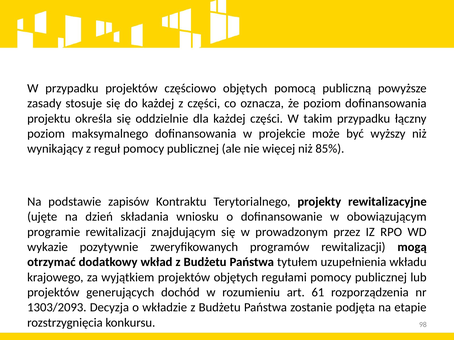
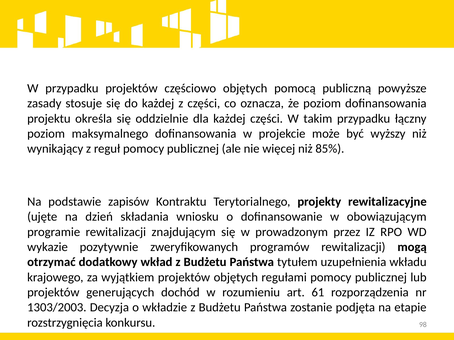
1303/2093: 1303/2093 -> 1303/2003
